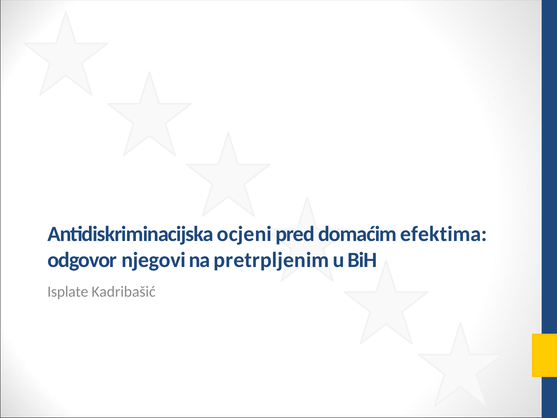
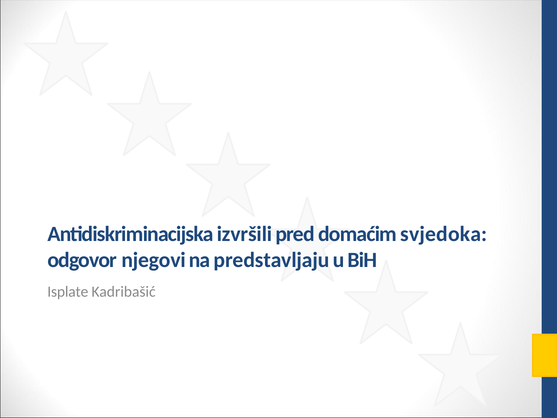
ocjeni: ocjeni -> izvršili
efektima: efektima -> svjedoka
pretrpljenim: pretrpljenim -> predstavljaju
